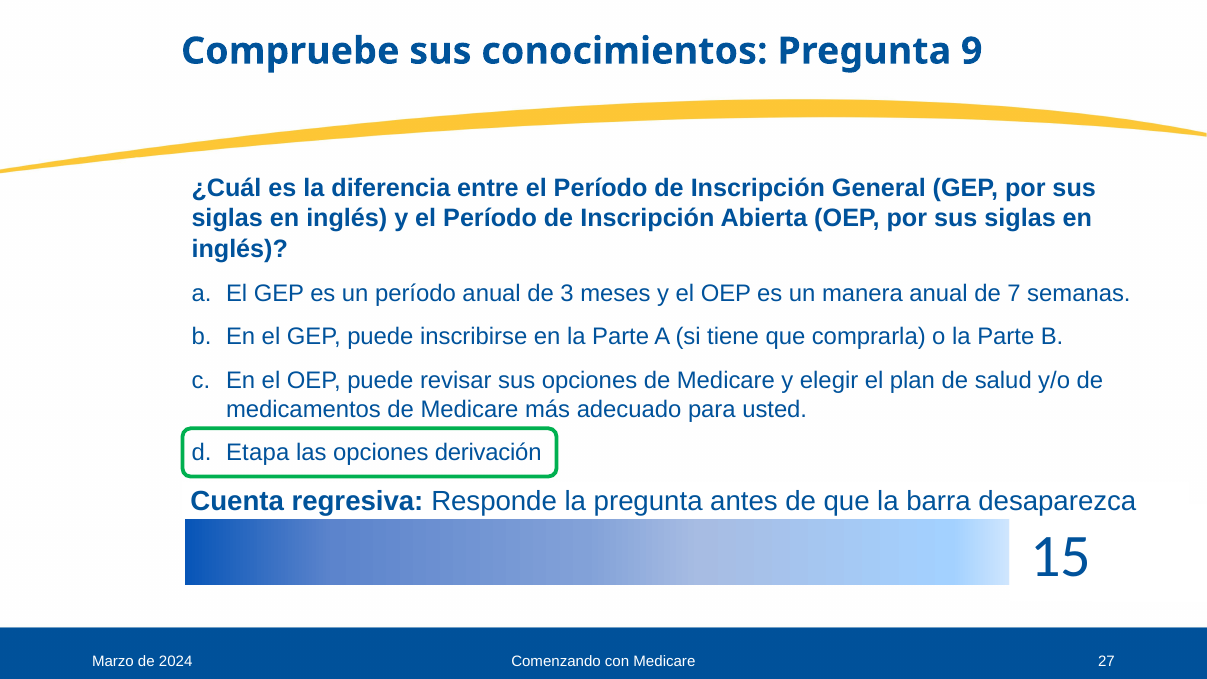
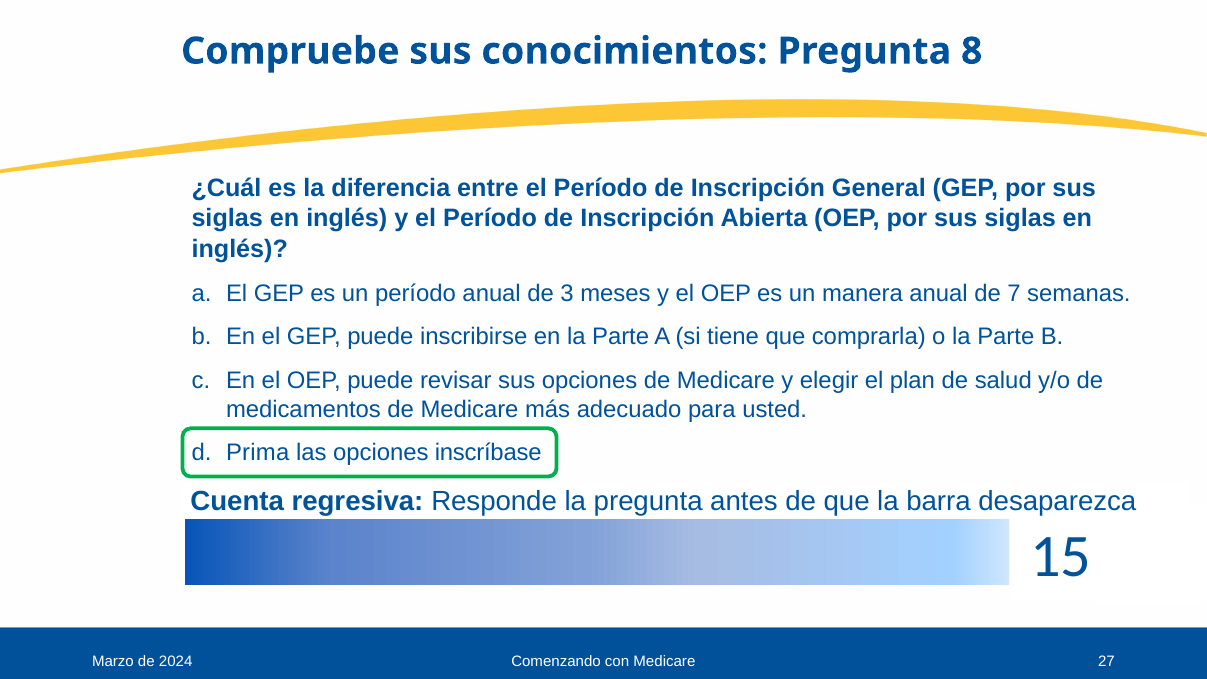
9: 9 -> 8
Etapa: Etapa -> Prima
derivación: derivación -> inscríbase
